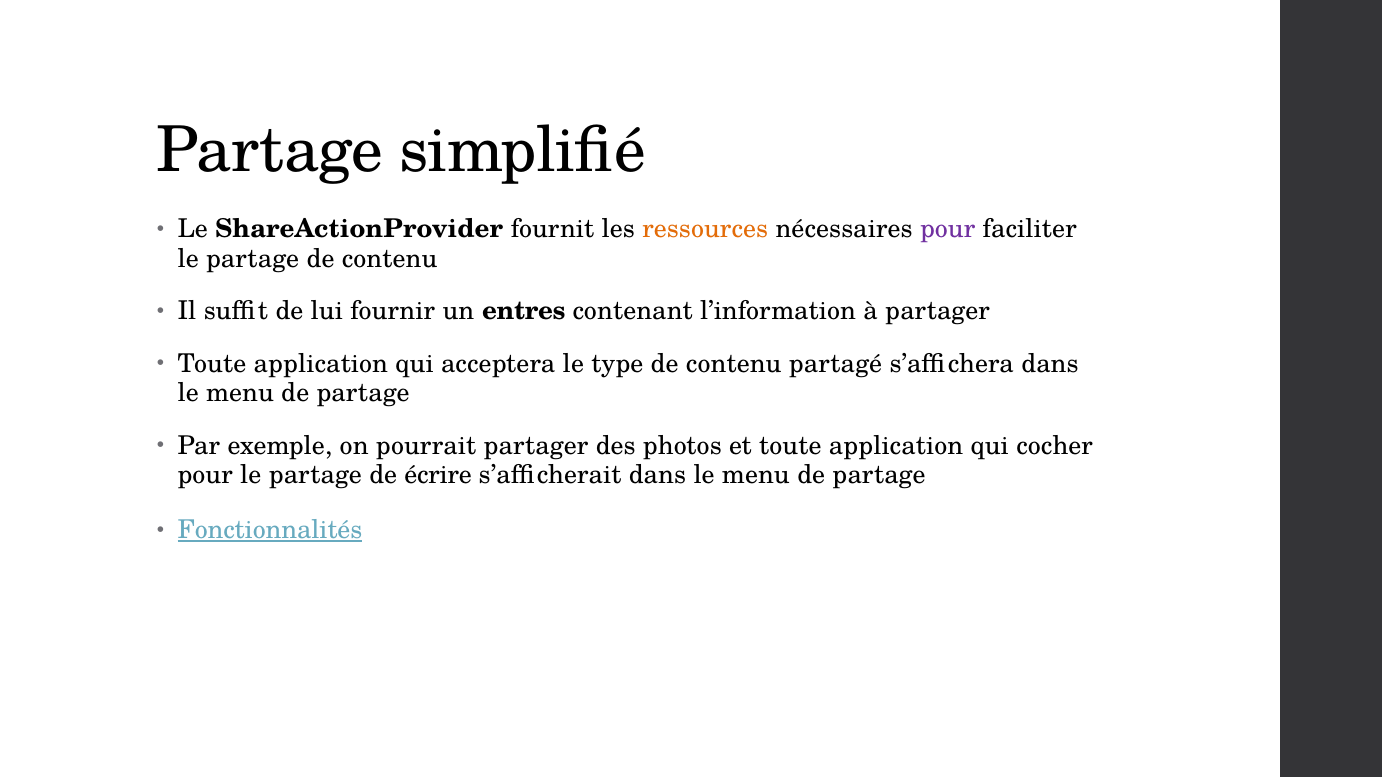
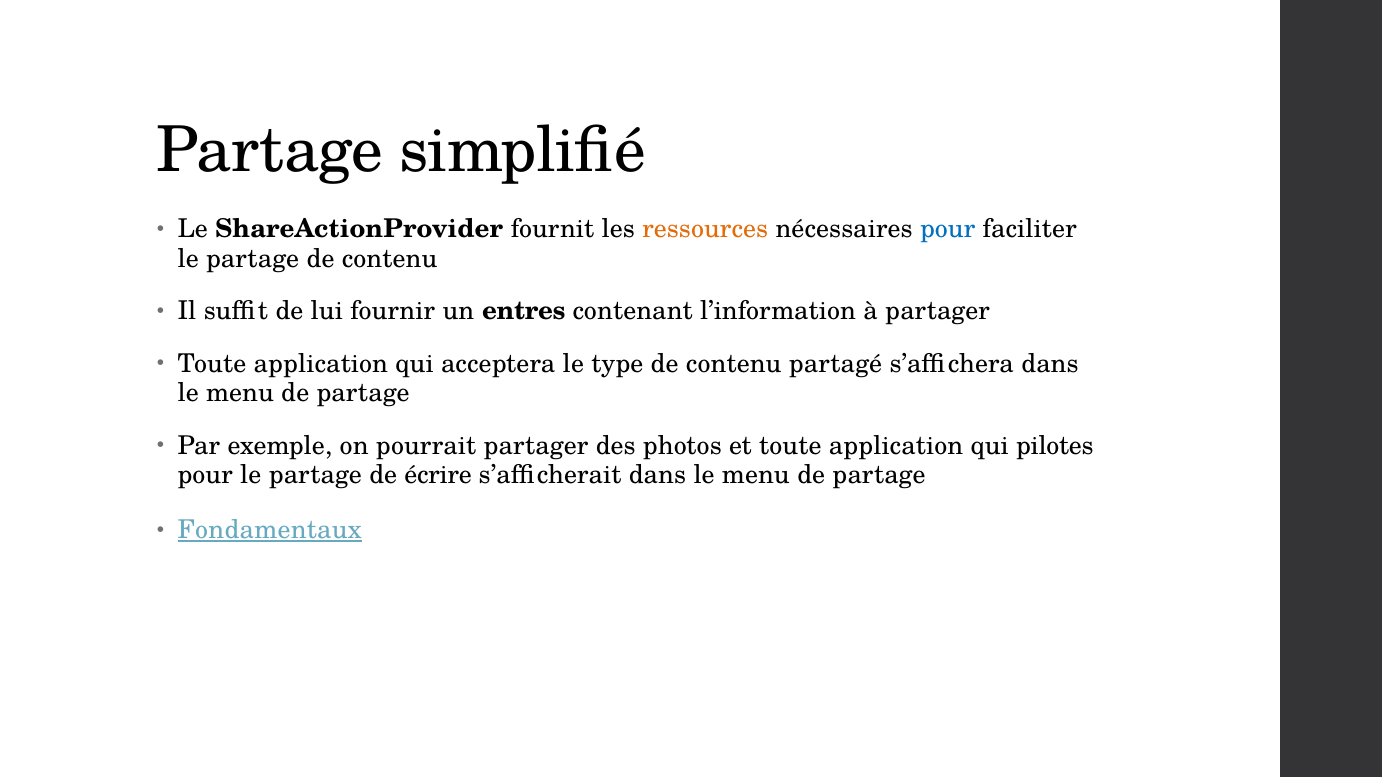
pour at (948, 229) colour: purple -> blue
cocher: cocher -> pilotes
Fonctionnalités: Fonctionnalités -> Fondamentaux
